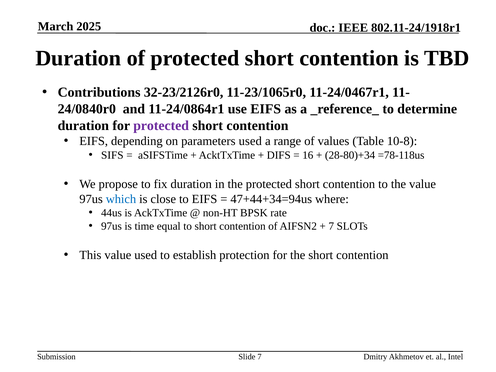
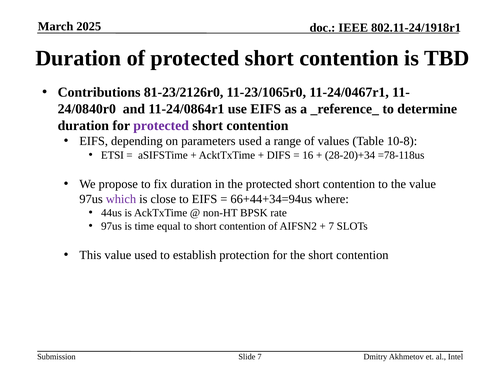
32-23/2126r0: 32-23/2126r0 -> 81-23/2126r0
SIFS: SIFS -> ETSI
28-80)+34: 28-80)+34 -> 28-20)+34
which colour: blue -> purple
47+44+34=94us: 47+44+34=94us -> 66+44+34=94us
